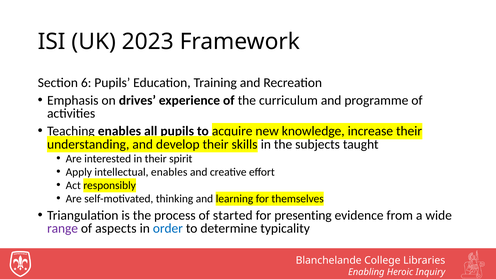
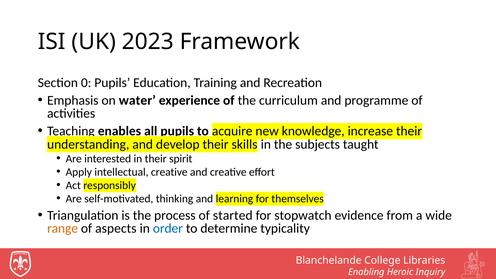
6: 6 -> 0
drives: drives -> water
intellectual enables: enables -> creative
presenting: presenting -> stopwatch
range colour: purple -> orange
